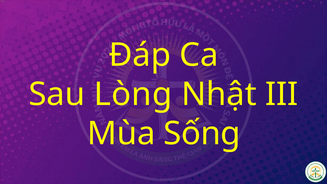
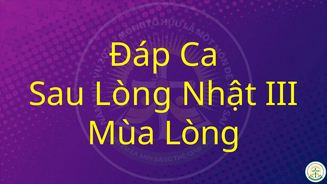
Mùa Sống: Sống -> Lòng
